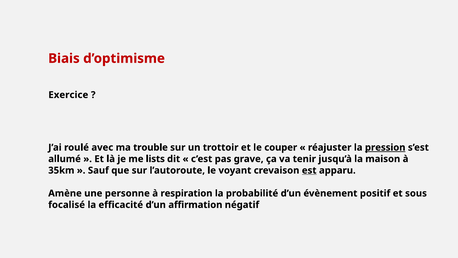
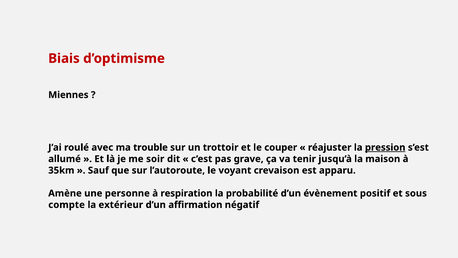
Exercice: Exercice -> Miennes
lists: lists -> soir
est underline: present -> none
focalisé: focalisé -> compte
efficacité: efficacité -> extérieur
